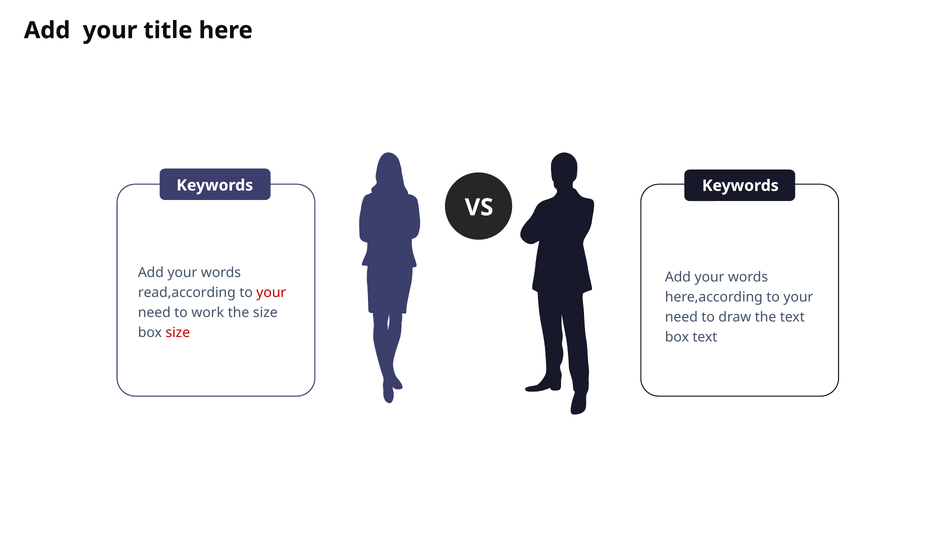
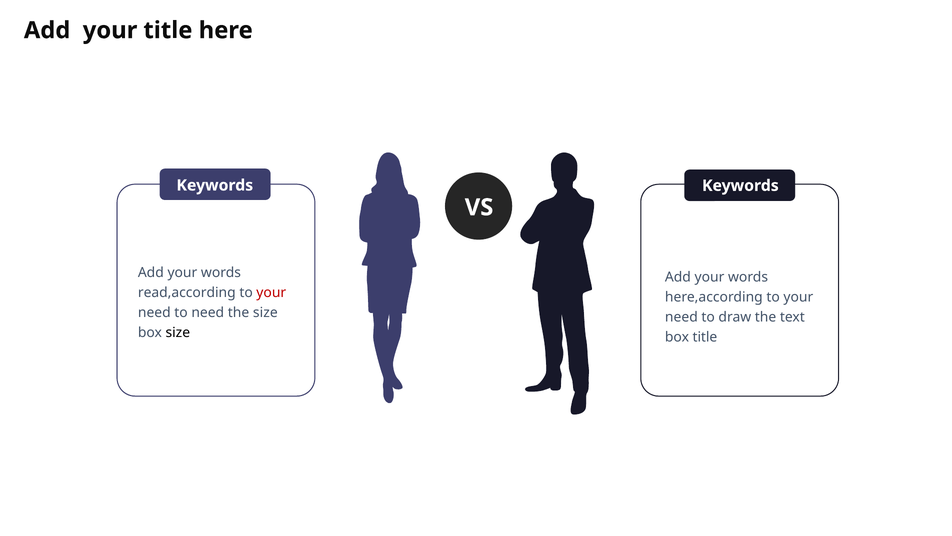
to work: work -> need
size at (178, 332) colour: red -> black
box text: text -> title
